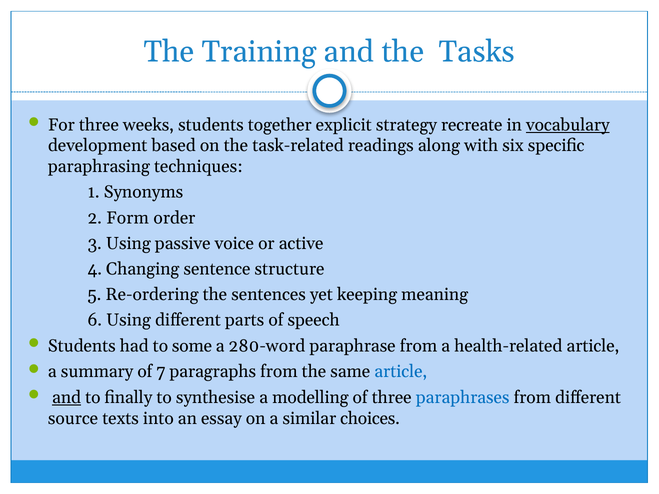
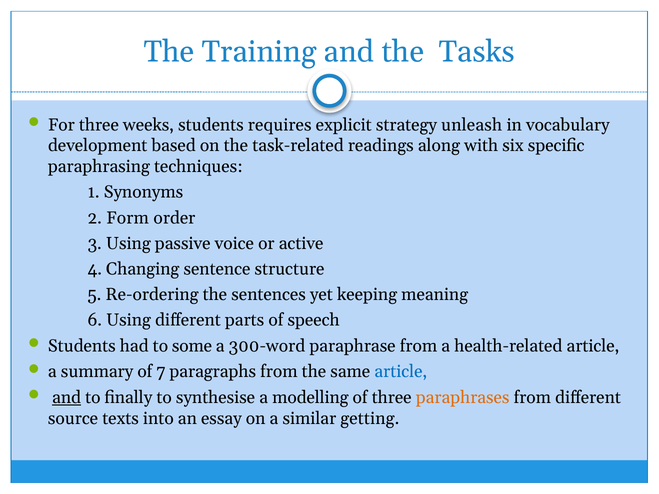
together: together -> requires
recreate: recreate -> unleash
vocabulary underline: present -> none
280-word: 280-word -> 300-word
paraphrases colour: blue -> orange
choices: choices -> getting
